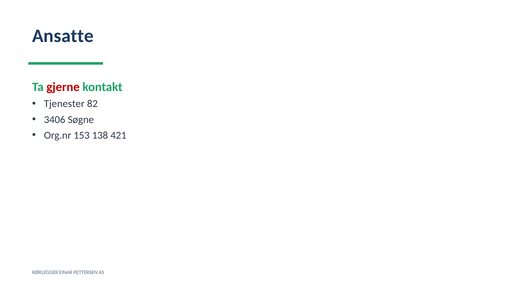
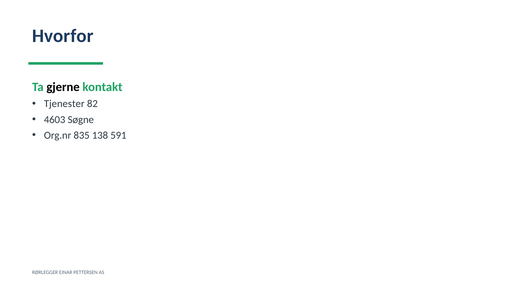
Ansatte: Ansatte -> Hvorfor
gjerne colour: red -> black
3406: 3406 -> 4603
153: 153 -> 835
421: 421 -> 591
